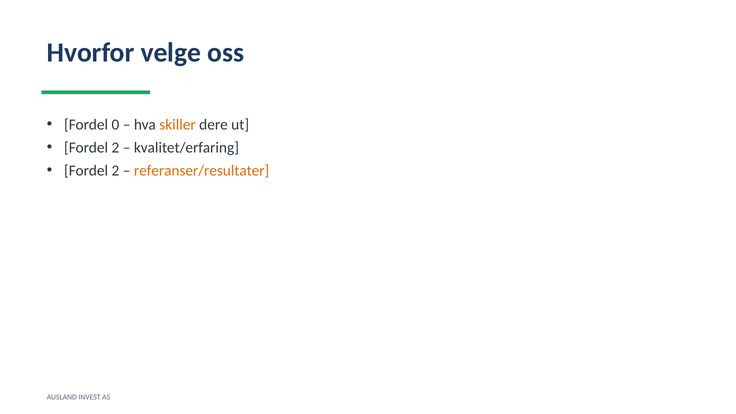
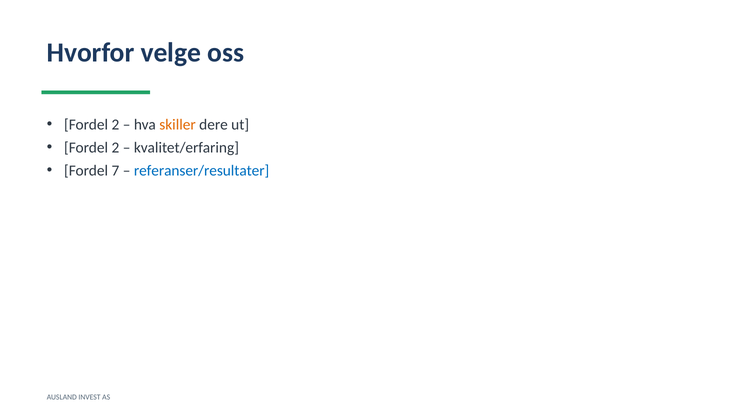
0 at (115, 125): 0 -> 2
2 at (115, 171): 2 -> 7
referanser/resultater colour: orange -> blue
